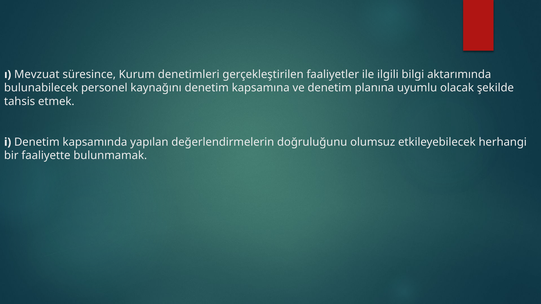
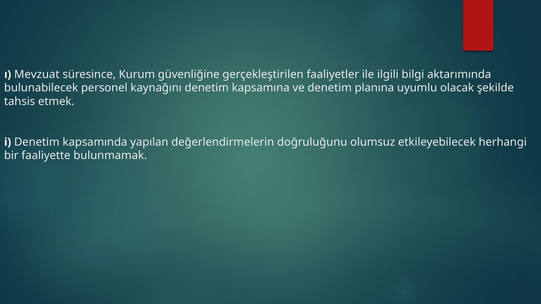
denetimleri: denetimleri -> güvenliğine
